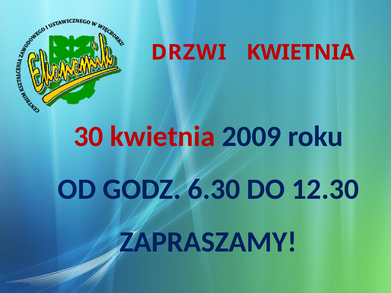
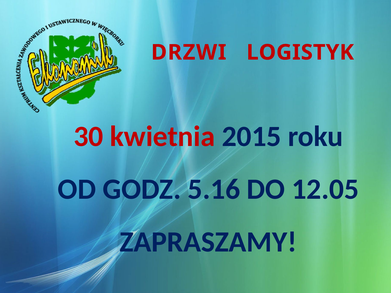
DRZWI KWIETNIA: KWIETNIA -> LOGISTYK
2009: 2009 -> 2015
6.30: 6.30 -> 5.16
12.30: 12.30 -> 12.05
